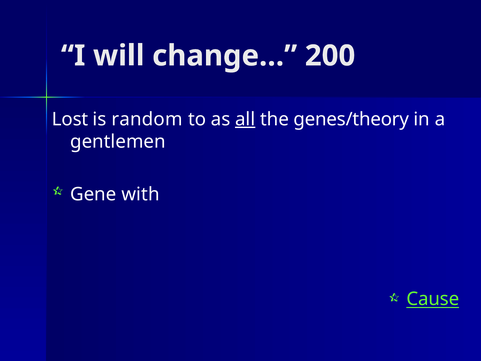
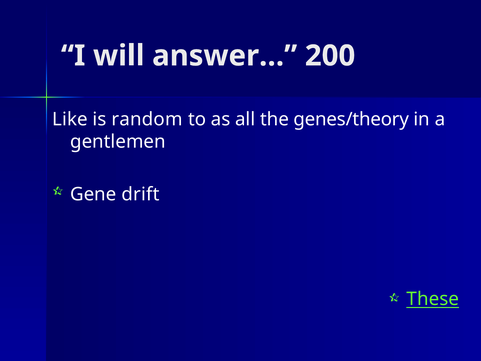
change…: change… -> answer…
Lost: Lost -> Like
all underline: present -> none
with: with -> drift
Cause: Cause -> These
